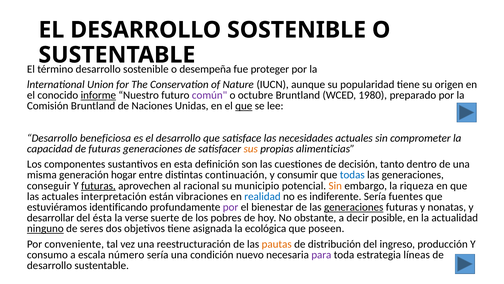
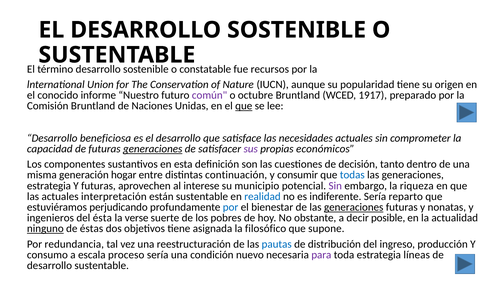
desempeña: desempeña -> constatable
proteger: proteger -> recursos
informe underline: present -> none
1980: 1980 -> 1917
generaciones at (153, 149) underline: none -> present
sus colour: orange -> purple
alimenticias: alimenticias -> económicos
conseguir at (49, 185): conseguir -> estrategia
futuras at (98, 185) underline: present -> none
racional: racional -> interese
Sin at (335, 185) colour: orange -> purple
están vibraciones: vibraciones -> sustentable
fuentes: fuentes -> reparto
identificando: identificando -> perjudicando
por at (231, 207) colour: purple -> blue
desarrollar: desarrollar -> ingenieros
seres: seres -> éstas
ecológica: ecológica -> filosófico
poseen: poseen -> supone
conveniente: conveniente -> redundancia
pautas colour: orange -> blue
número: número -> proceso
